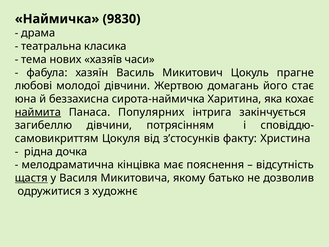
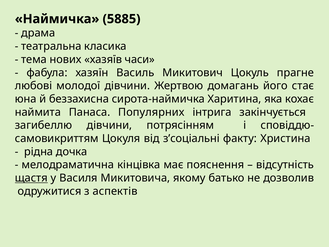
9830: 9830 -> 5885
наймита underline: present -> none
з’стосунків: з’стосунків -> з’соціальні
художнє: художнє -> аспектів
